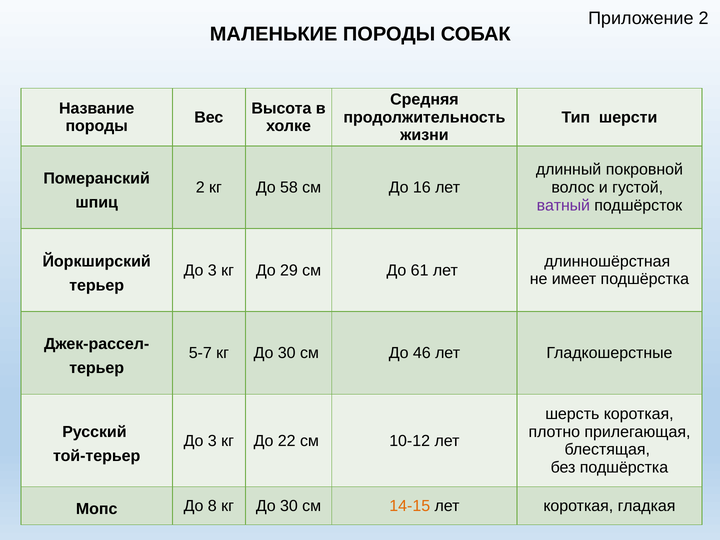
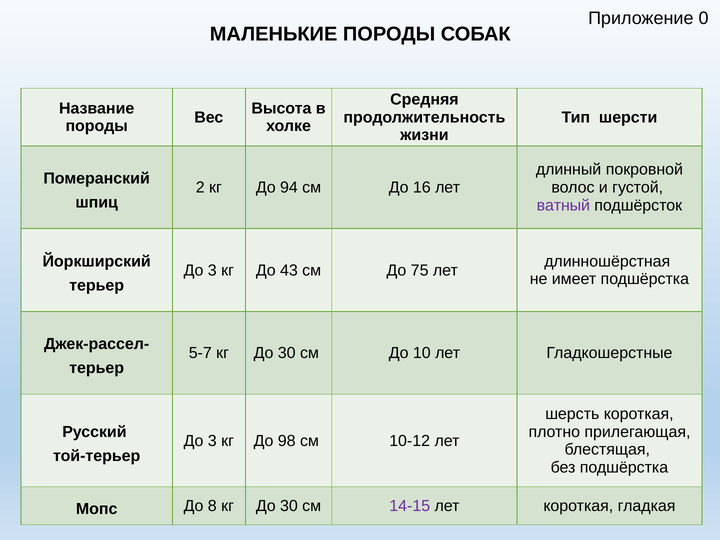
Приложение 2: 2 -> 0
58: 58 -> 94
29: 29 -> 43
61: 61 -> 75
46: 46 -> 10
22: 22 -> 98
14-15 colour: orange -> purple
